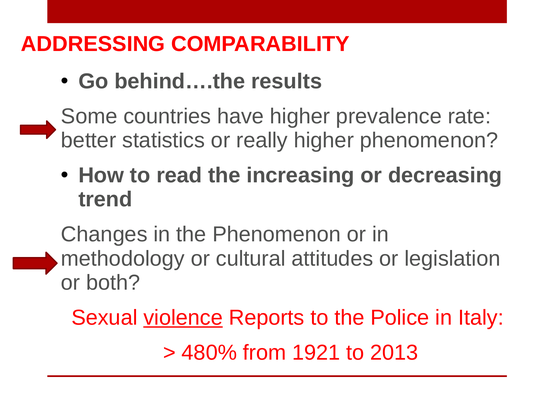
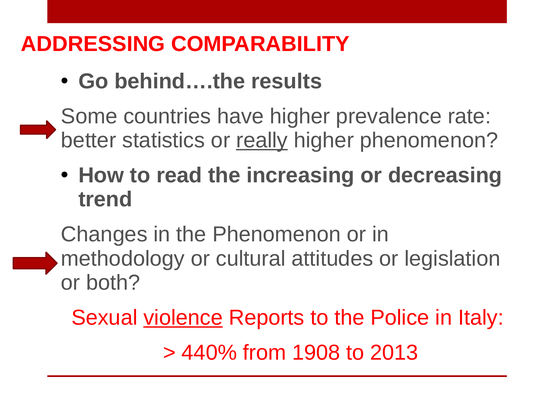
really underline: none -> present
480%: 480% -> 440%
1921: 1921 -> 1908
